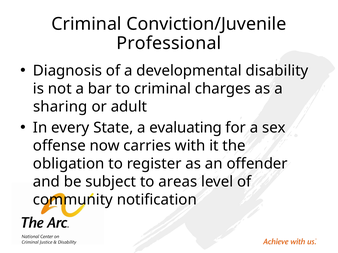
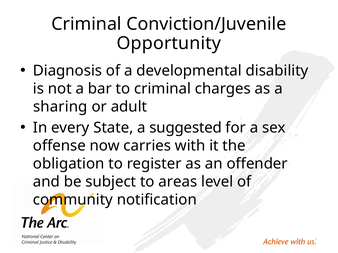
Professional: Professional -> Opportunity
evaluating: evaluating -> suggested
